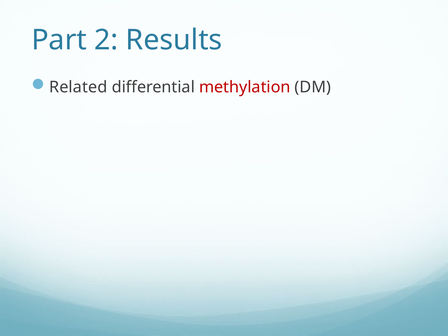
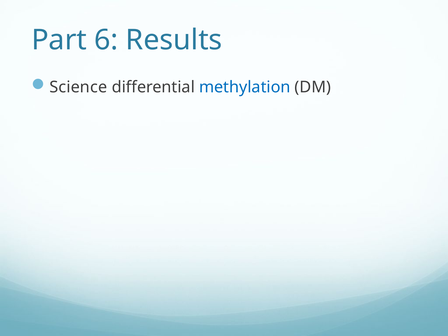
2: 2 -> 6
Related: Related -> Science
methylation colour: red -> blue
